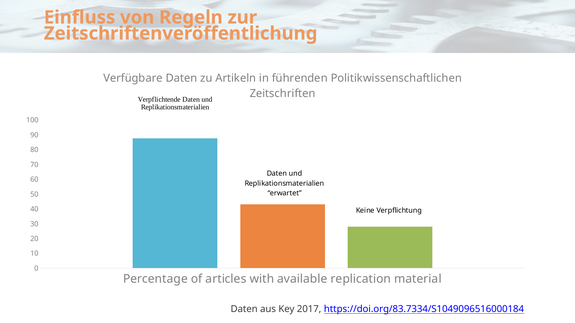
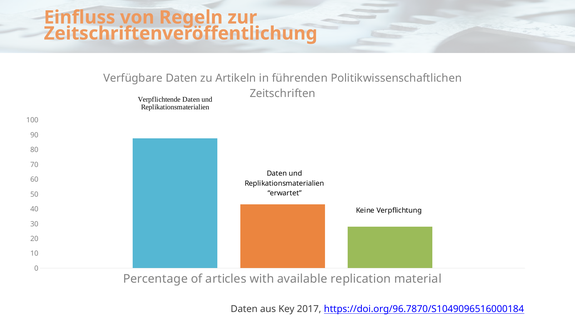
https://doi.org/83.7334/S1049096516000184: https://doi.org/83.7334/S1049096516000184 -> https://doi.org/96.7870/S1049096516000184
